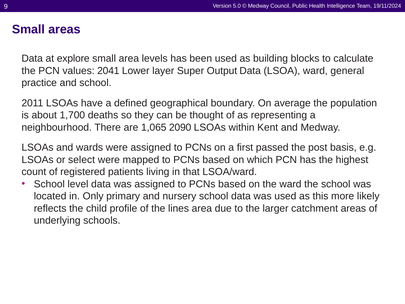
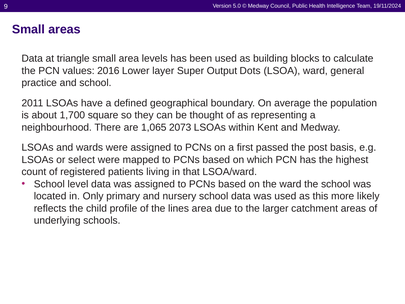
explore: explore -> triangle
2041: 2041 -> 2016
Output Data: Data -> Dots
deaths: deaths -> square
2090: 2090 -> 2073
